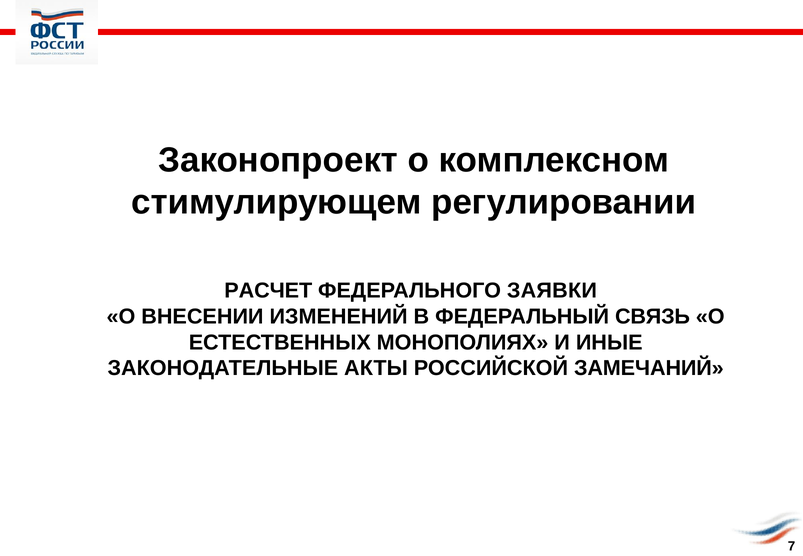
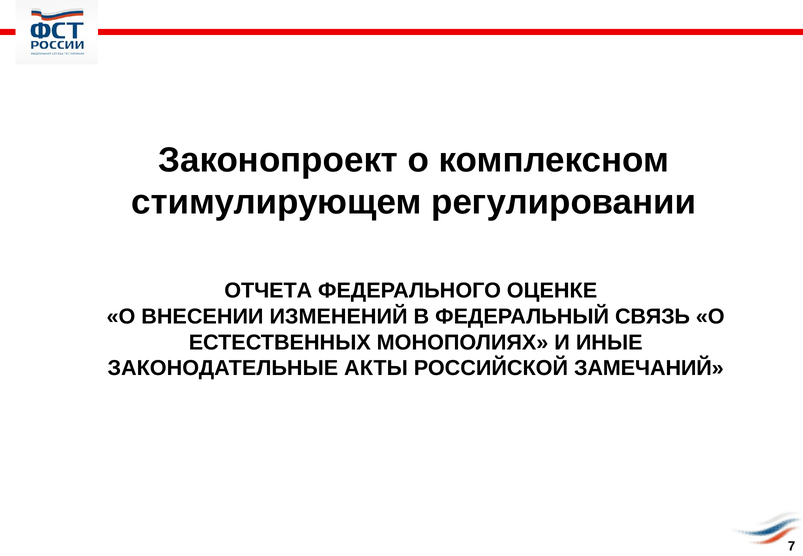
РАСЧЕТ: РАСЧЕТ -> ОТЧЕТА
ЗАЯВКИ: ЗАЯВКИ -> ОЦЕНКЕ
